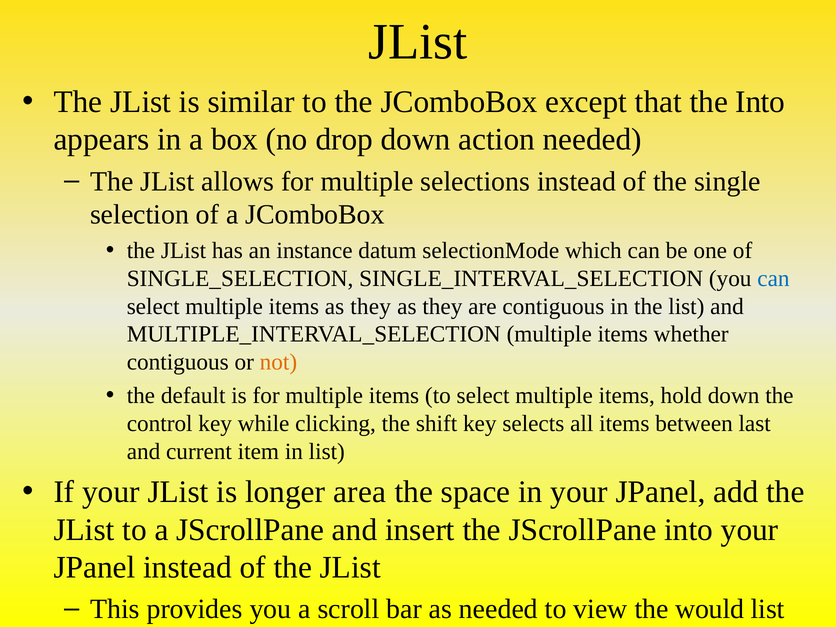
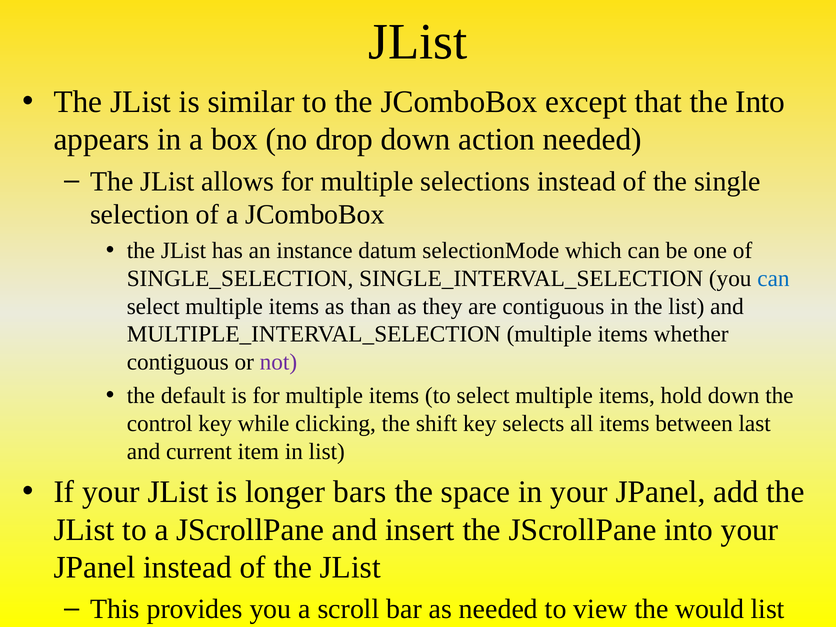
items as they: they -> than
not colour: orange -> purple
area: area -> bars
